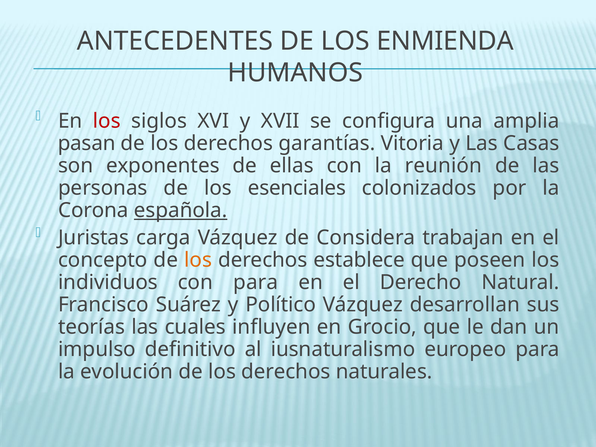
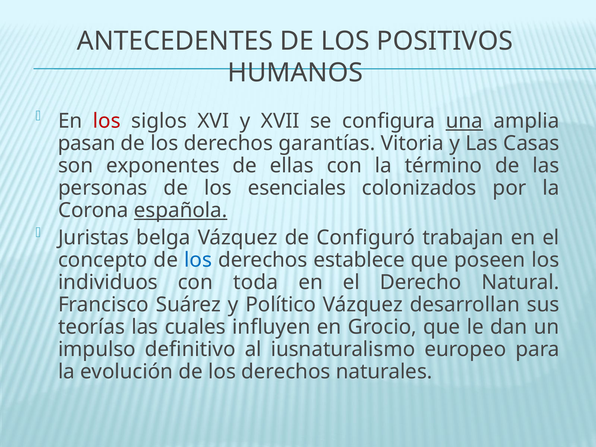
ENMIENDA: ENMIENDA -> POSITIVOS
una underline: none -> present
reunión: reunión -> término
carga: carga -> belga
Considera: Considera -> Configuró
los at (198, 260) colour: orange -> blue
con para: para -> toda
